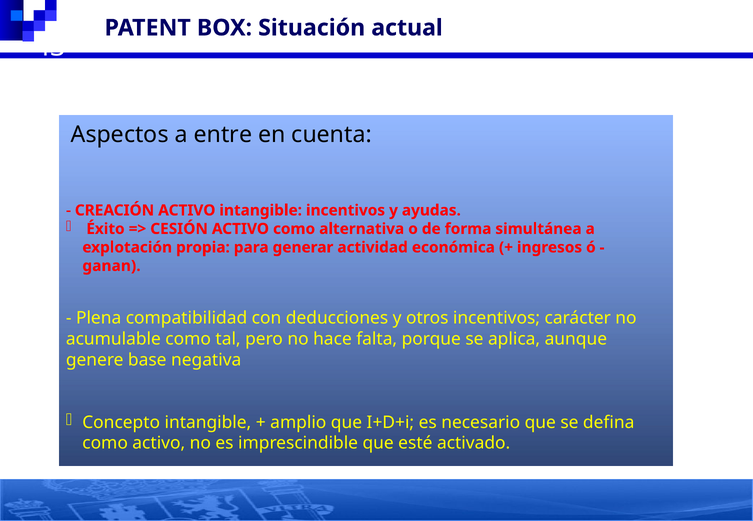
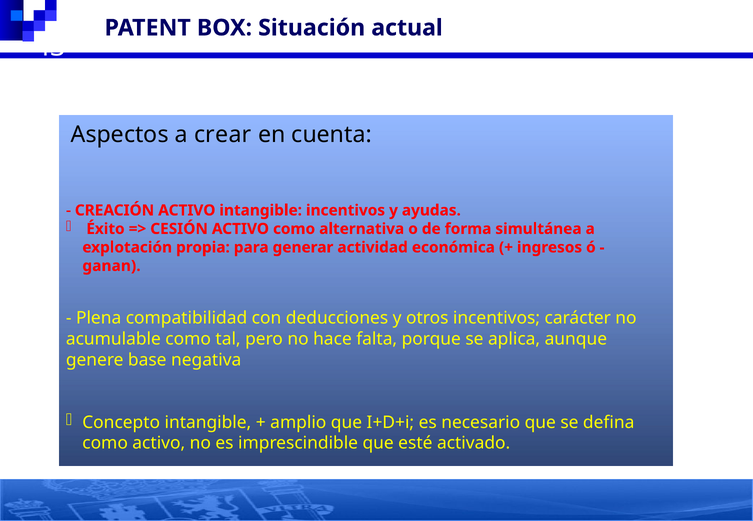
entre: entre -> crear
